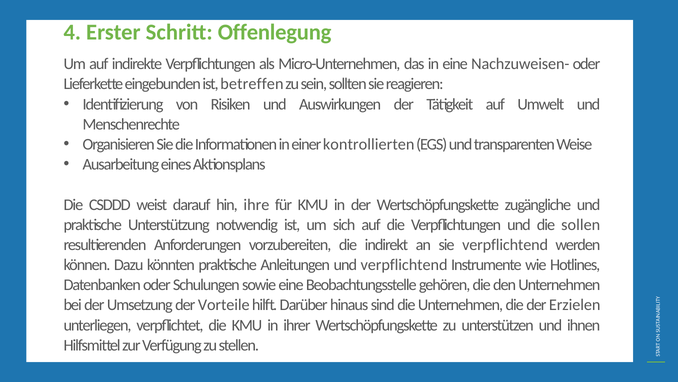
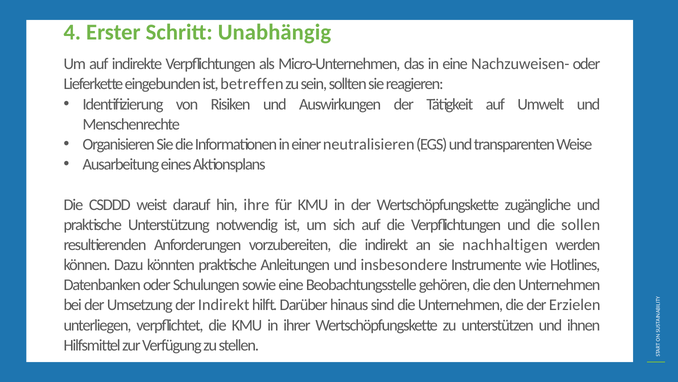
Offenlegung: Offenlegung -> Unabhängig
kontrollierten: kontrollierten -> neutralisieren
sie verpflichtend: verpflichtend -> nachhaltigen
und verpflichtend: verpflichtend -> insbesondere
der Vorteile: Vorteile -> Indirekt
